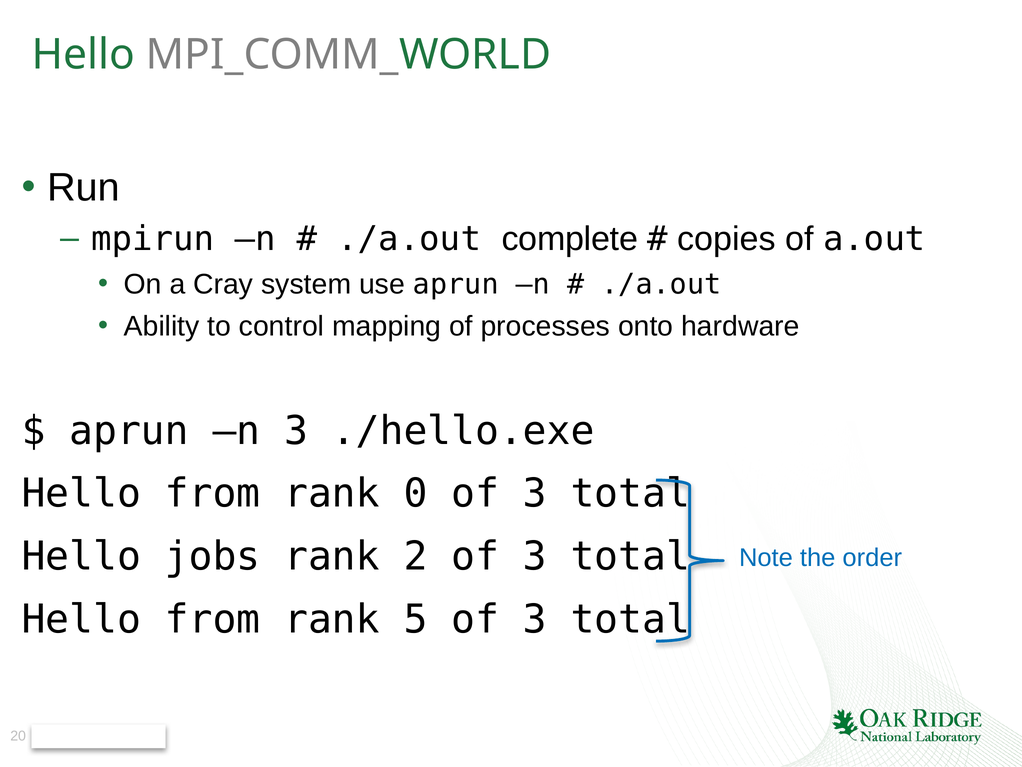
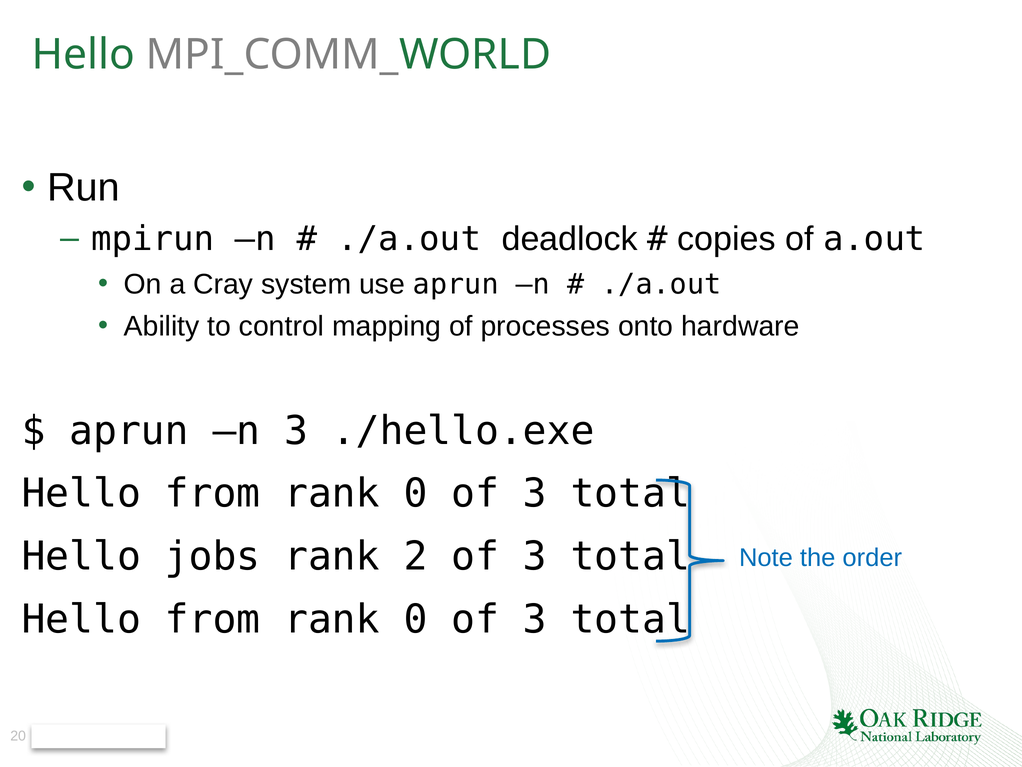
complete: complete -> deadlock
5 at (415, 619): 5 -> 0
